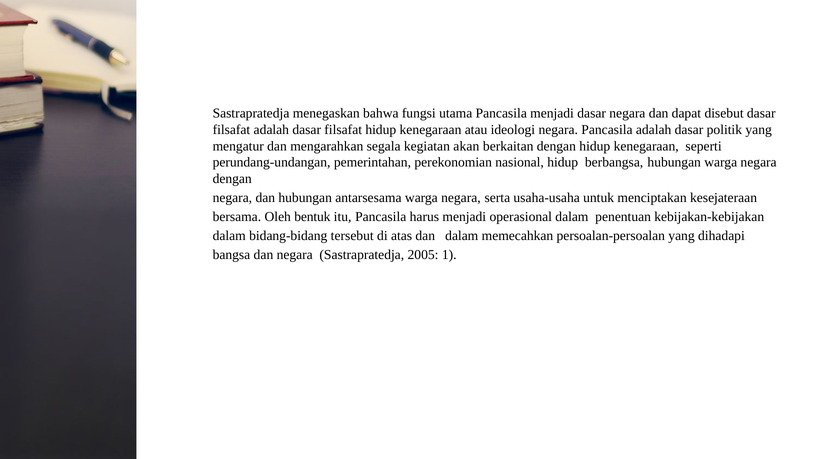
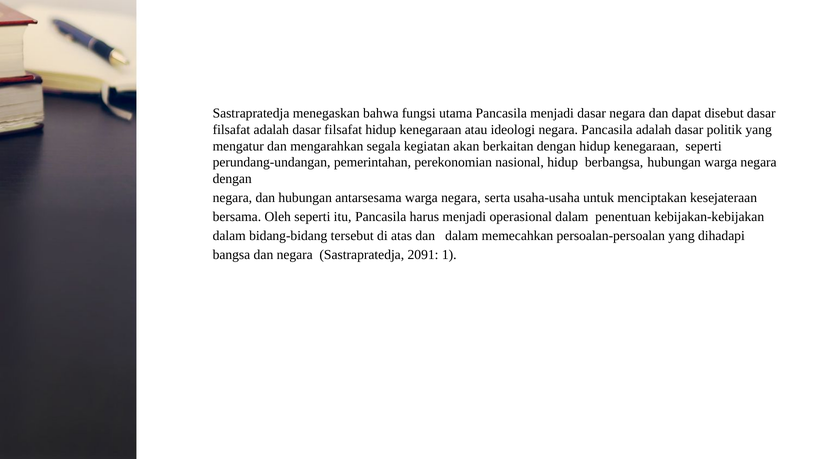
Oleh bentuk: bentuk -> seperti
2005: 2005 -> 2091
